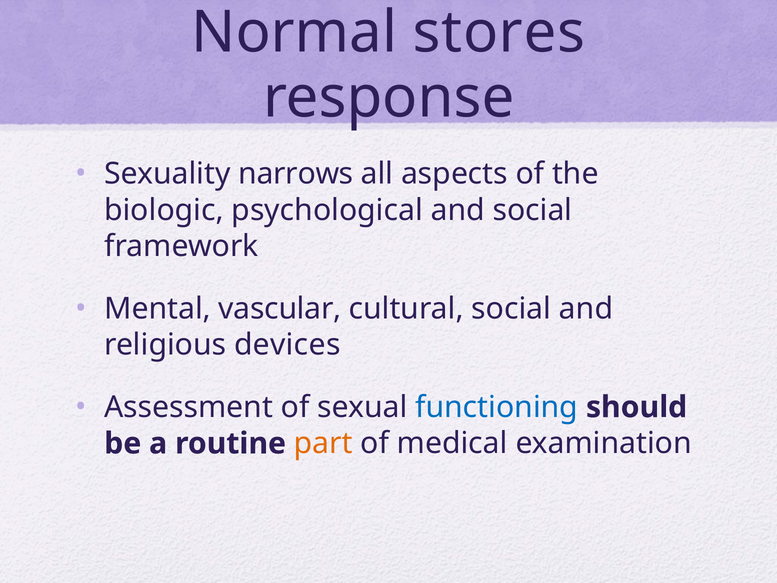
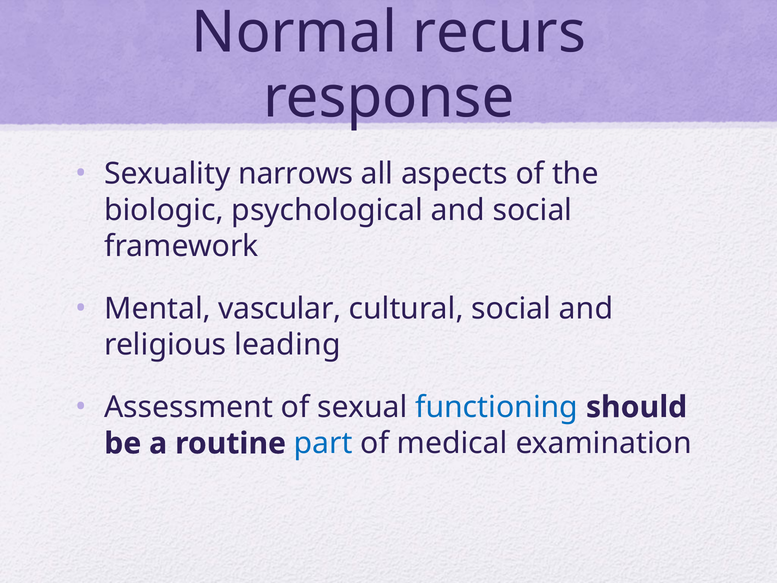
stores: stores -> recurs
devices: devices -> leading
part colour: orange -> blue
